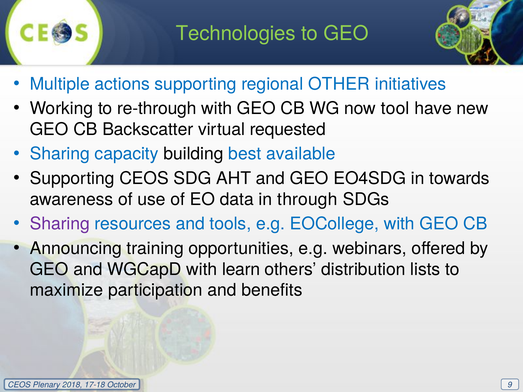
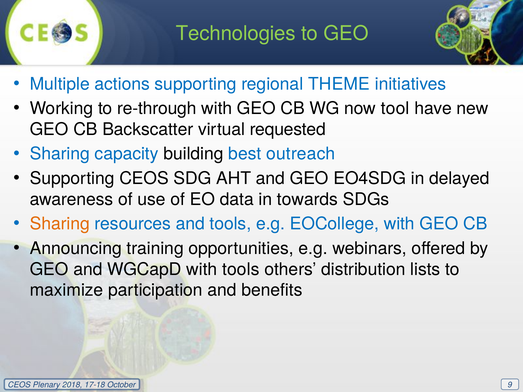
OTHER: OTHER -> THEME
available: available -> outreach
towards: towards -> delayed
through: through -> towards
Sharing at (60, 224) colour: purple -> orange
with learn: learn -> tools
